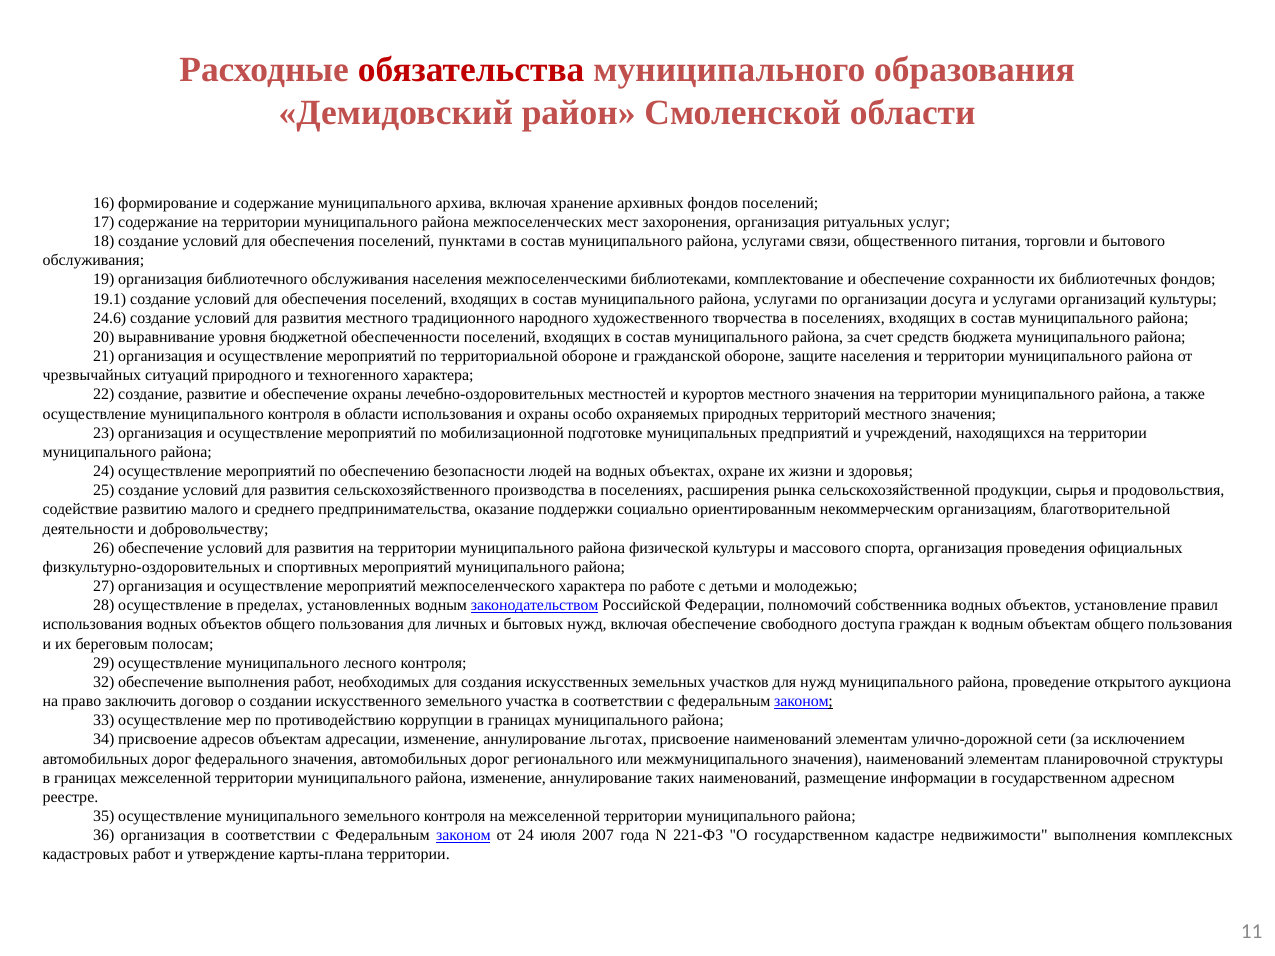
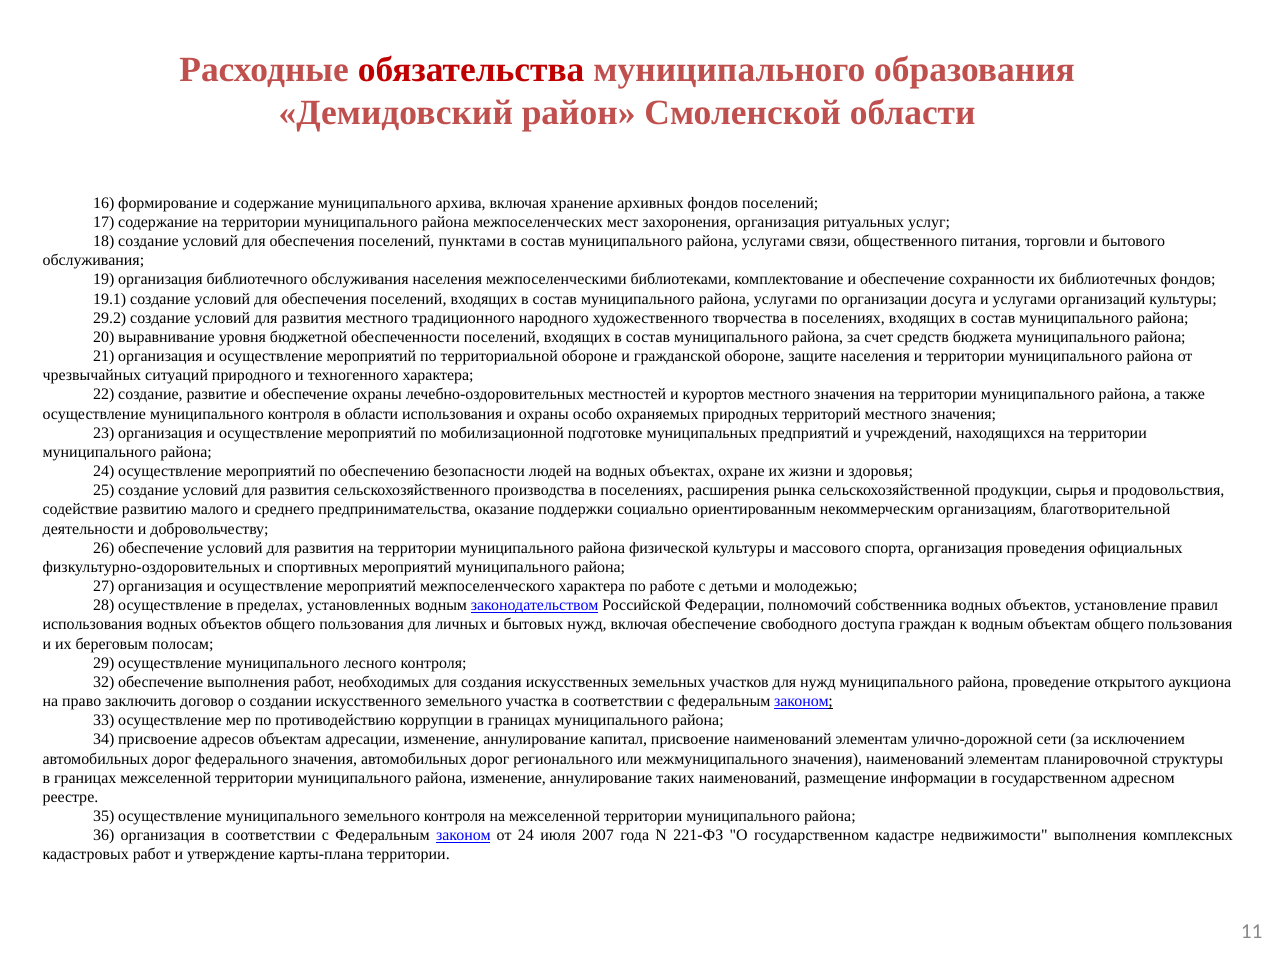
24.6: 24.6 -> 29.2
льготах: льготах -> капитал
